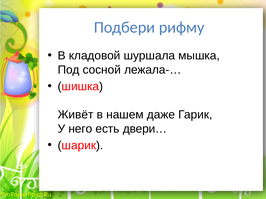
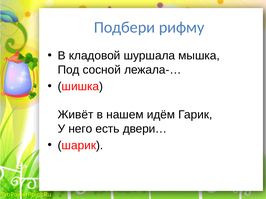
даже: даже -> идём
